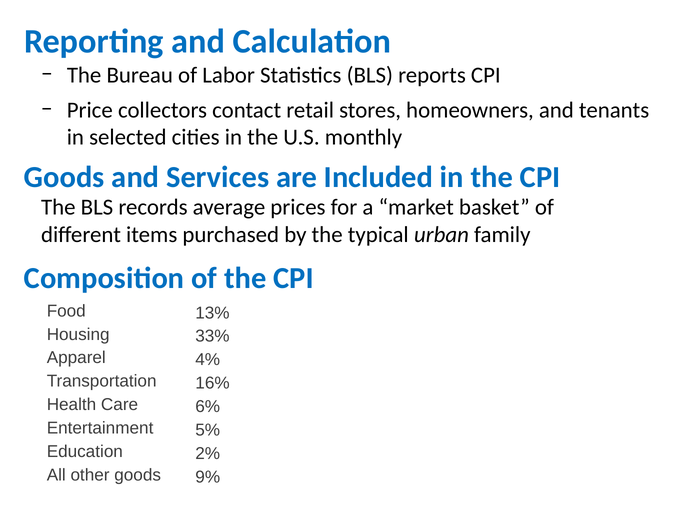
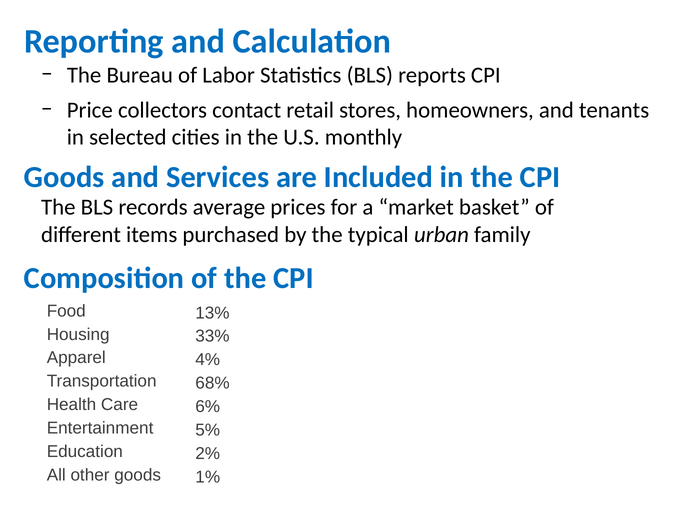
16%: 16% -> 68%
9%: 9% -> 1%
